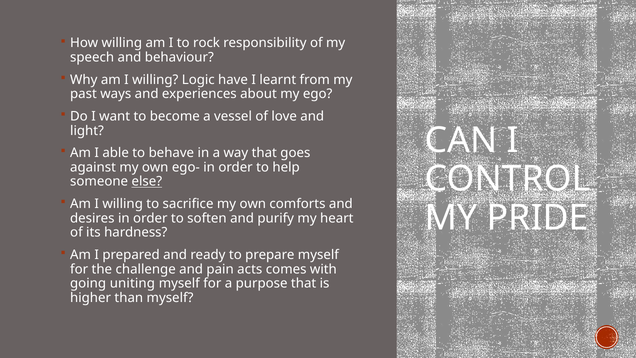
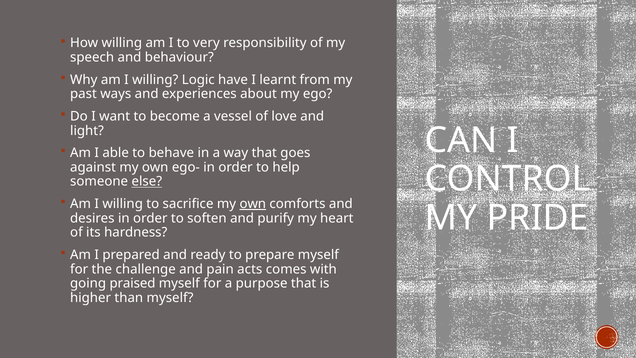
rock: rock -> very
own at (253, 204) underline: none -> present
uniting: uniting -> praised
